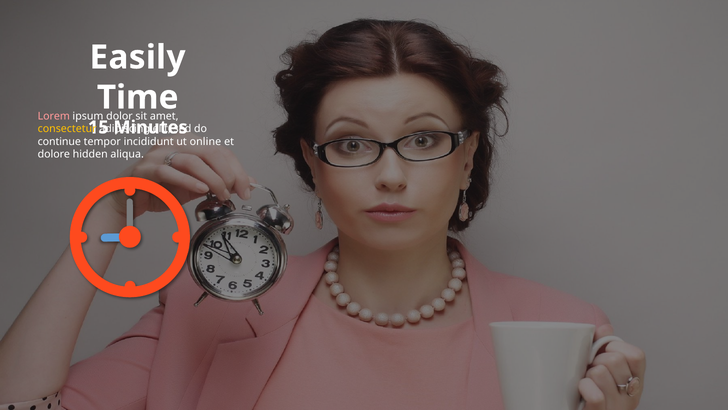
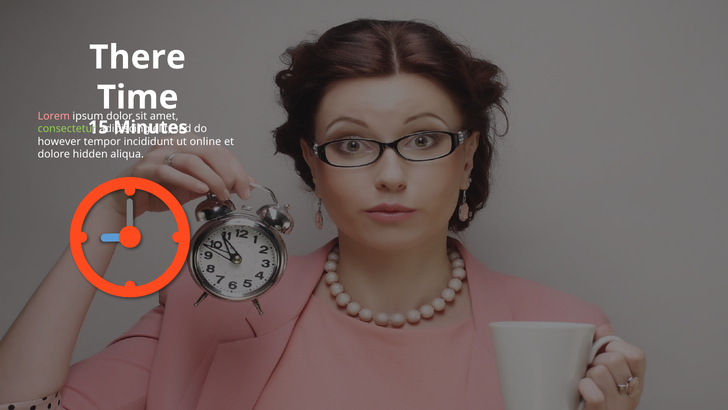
Easily: Easily -> There
consectetur colour: yellow -> light green
continue: continue -> however
